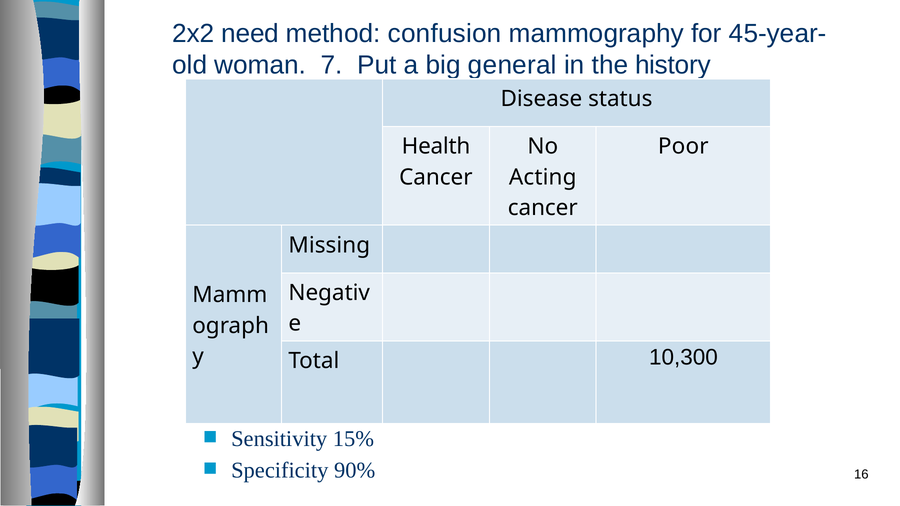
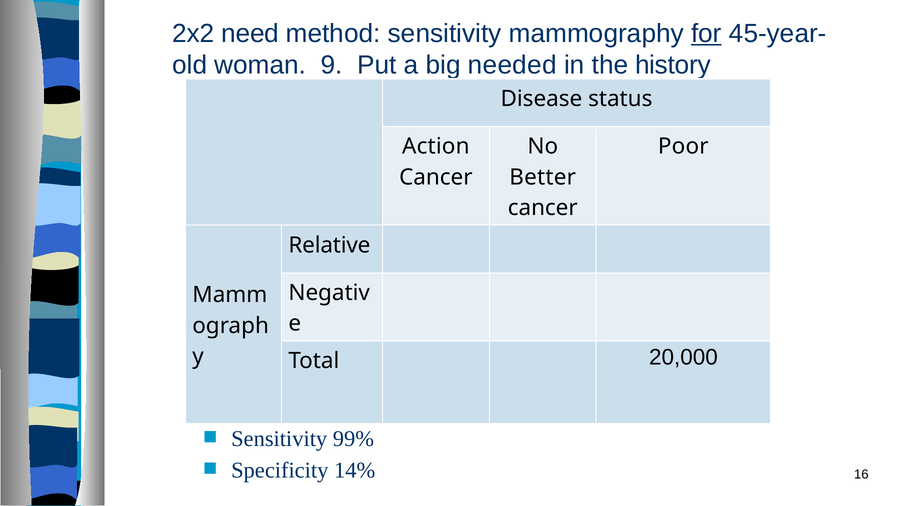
method confusion: confusion -> sensitivity
for underline: none -> present
7: 7 -> 9
general: general -> needed
Health: Health -> Action
Acting: Acting -> Better
Missing: Missing -> Relative
10,300: 10,300 -> 20,000
15%: 15% -> 99%
90%: 90% -> 14%
